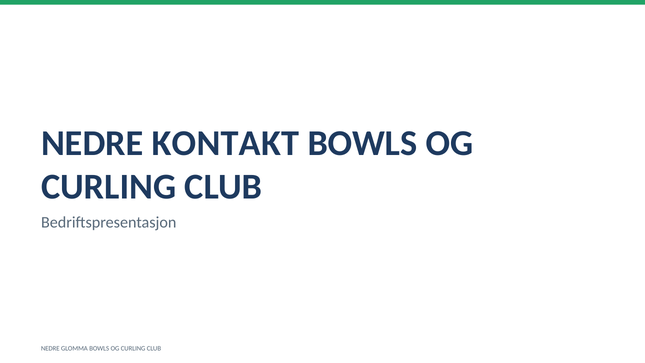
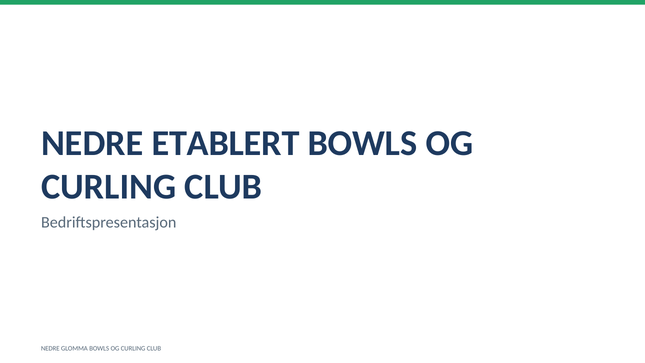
KONTAKT: KONTAKT -> ETABLERT
